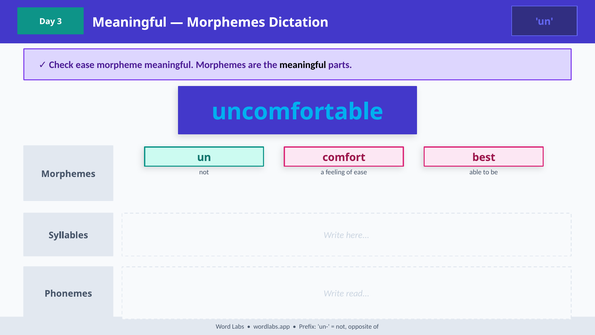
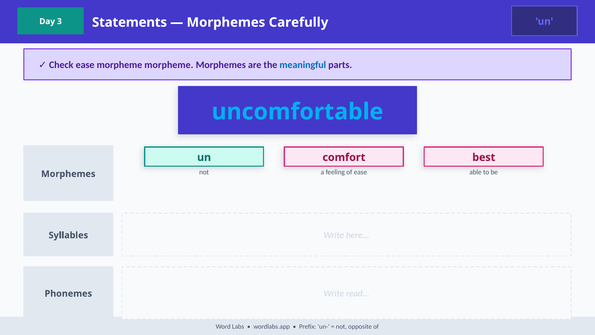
3 Meaningful: Meaningful -> Statements
Dictation: Dictation -> Carefully
morpheme meaningful: meaningful -> morpheme
meaningful at (303, 65) colour: black -> blue
